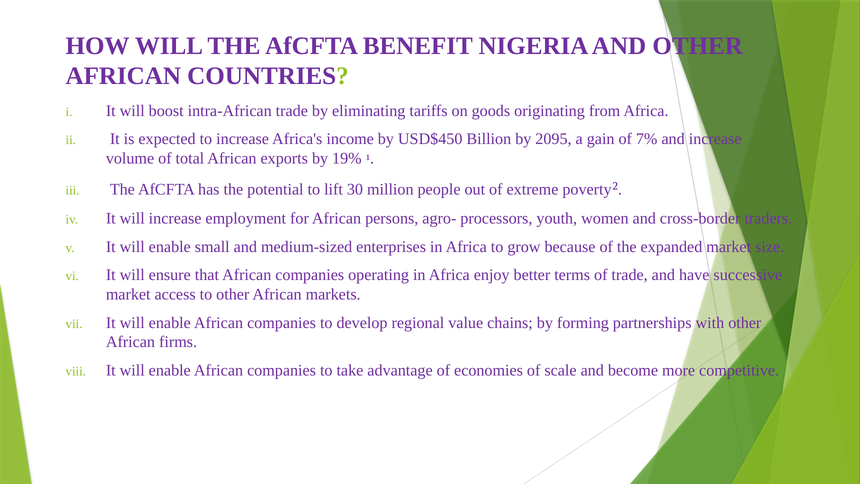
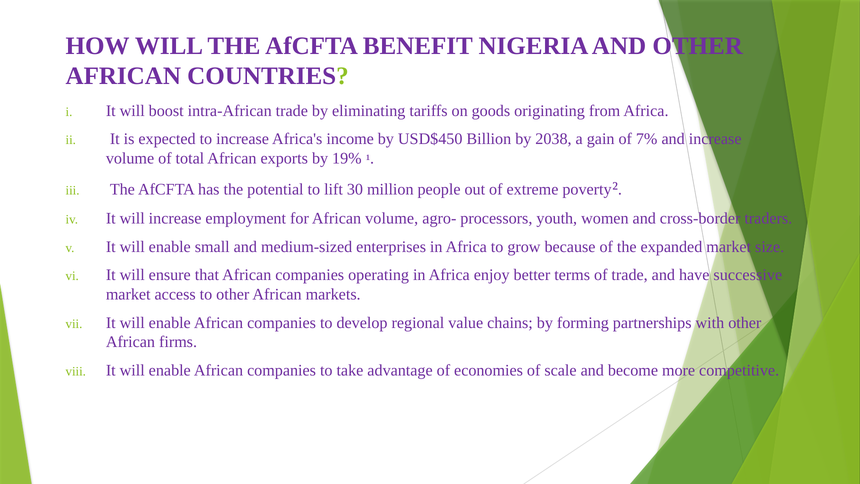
2095: 2095 -> 2038
African persons: persons -> volume
